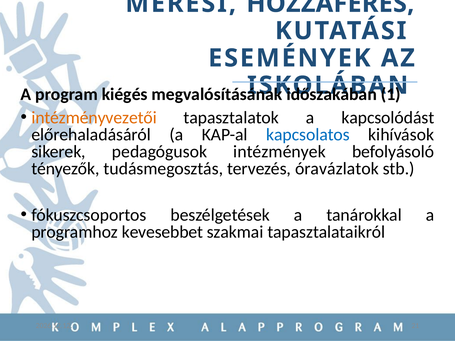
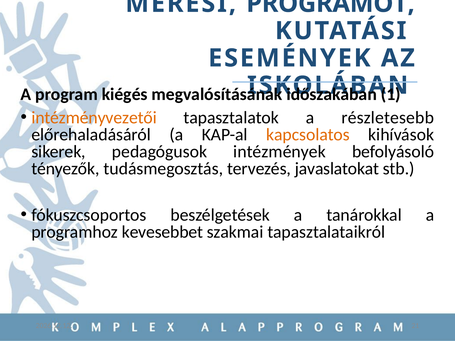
HOZZÁFÉRÉS: HOZZÁFÉRÉS -> PROGRAMOT
kapcsolódást: kapcsolódást -> részletesebb
kapcsolatos colour: blue -> orange
óravázlatok: óravázlatok -> javaslatokat
